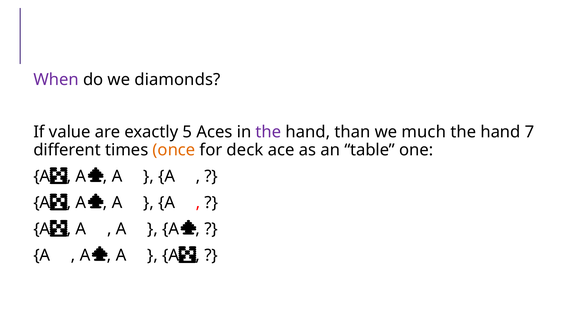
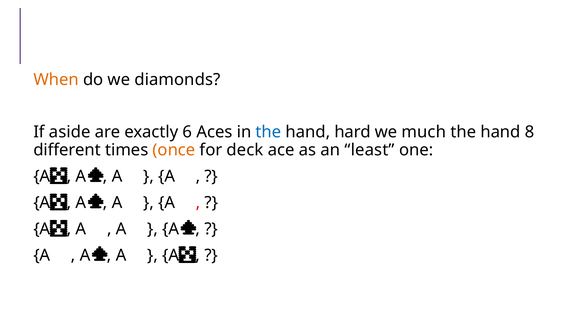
When colour: purple -> orange
value: value -> aside
5: 5 -> 6
the at (268, 132) colour: purple -> blue
than: than -> hard
7: 7 -> 8
table: table -> least
